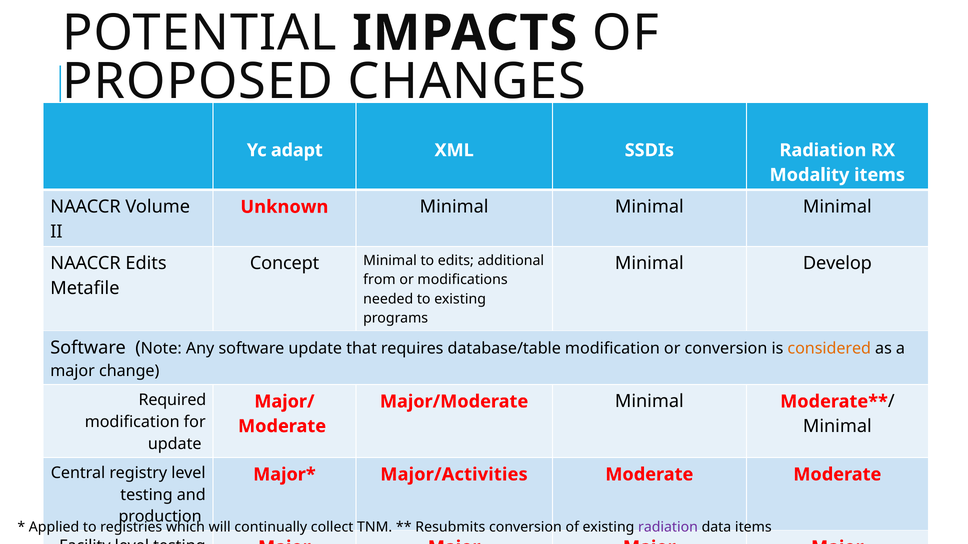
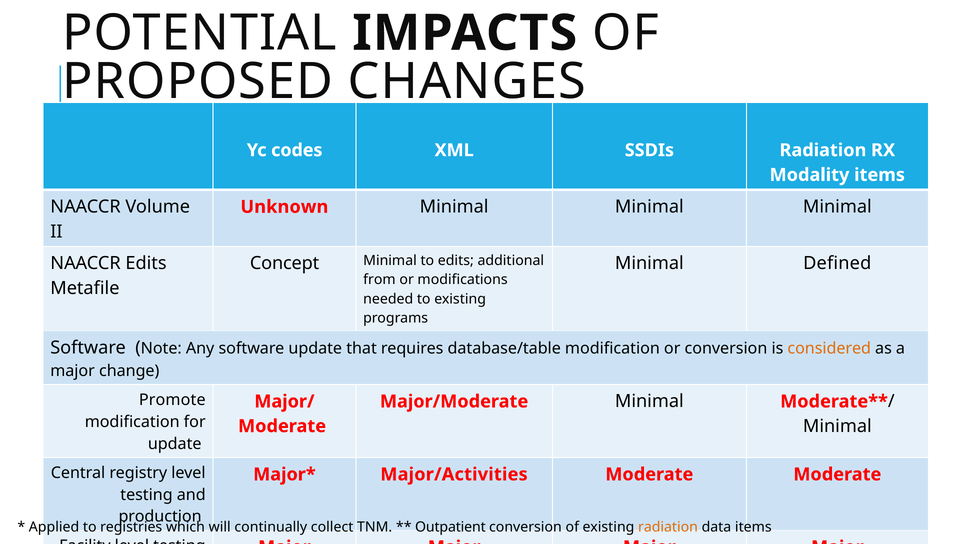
adapt: adapt -> codes
Develop: Develop -> Defined
Required: Required -> Promote
Resubmits: Resubmits -> Outpatient
radiation at (668, 527) colour: purple -> orange
